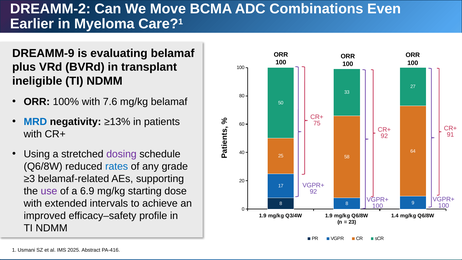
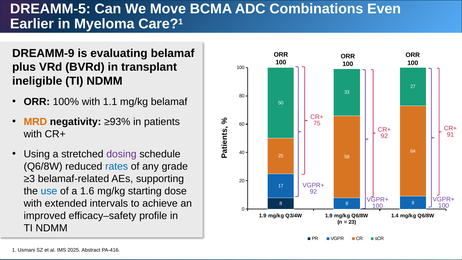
DREAMM-2: DREAMM-2 -> DREAMM-5
7.6: 7.6 -> 1.1
MRD colour: blue -> orange
≥13%: ≥13% -> ≥93%
use colour: purple -> blue
6.9: 6.9 -> 1.6
